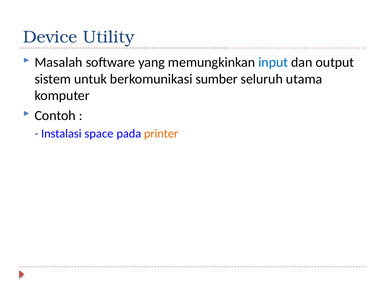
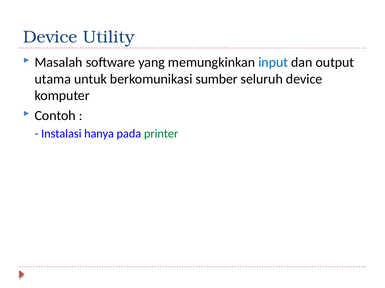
sistem: sistem -> utama
seluruh utama: utama -> device
space: space -> hanya
printer colour: orange -> green
